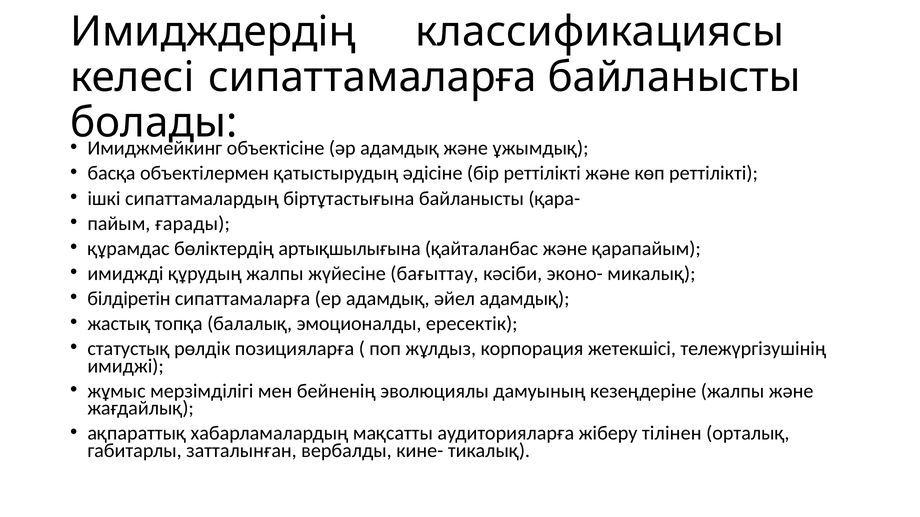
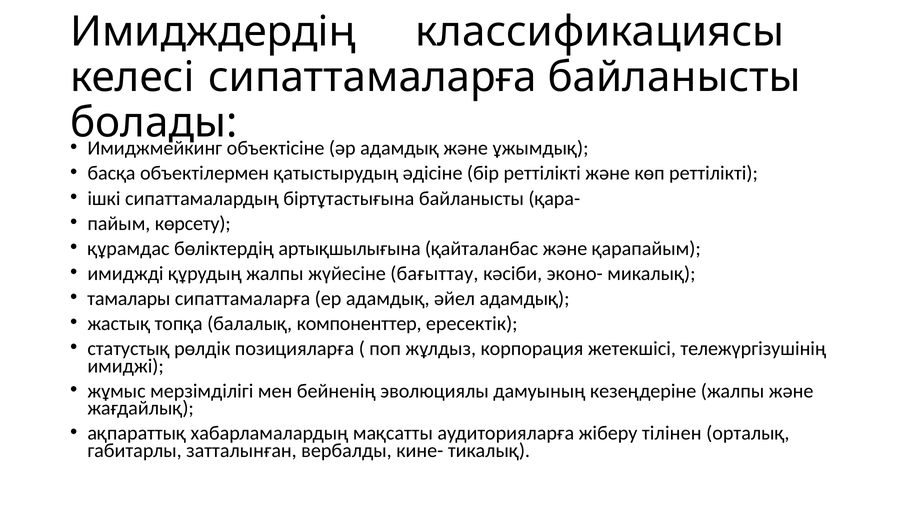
ғарады: ғарады -> көрсету
білдіретін: білдіретін -> тамалары
эмоционалды: эмоционалды -> компоненттер
